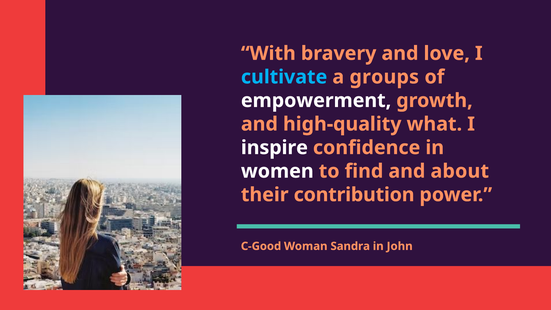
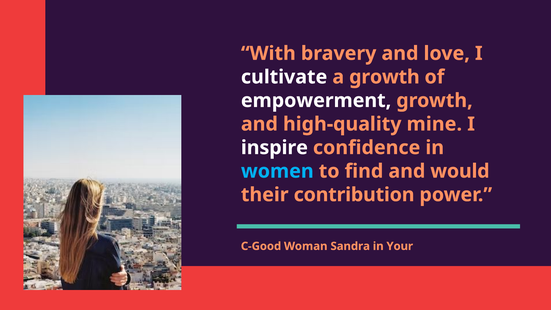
cultivate colour: light blue -> white
a groups: groups -> growth
what: what -> mine
women colour: white -> light blue
about: about -> would
John: John -> Your
